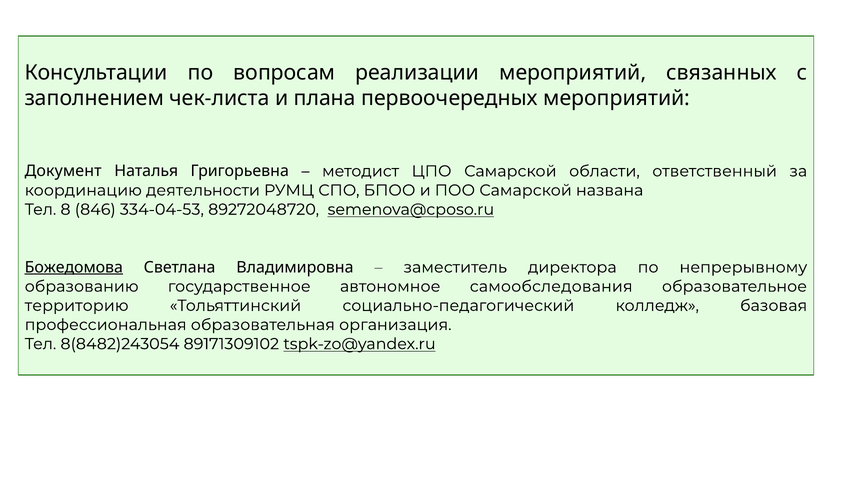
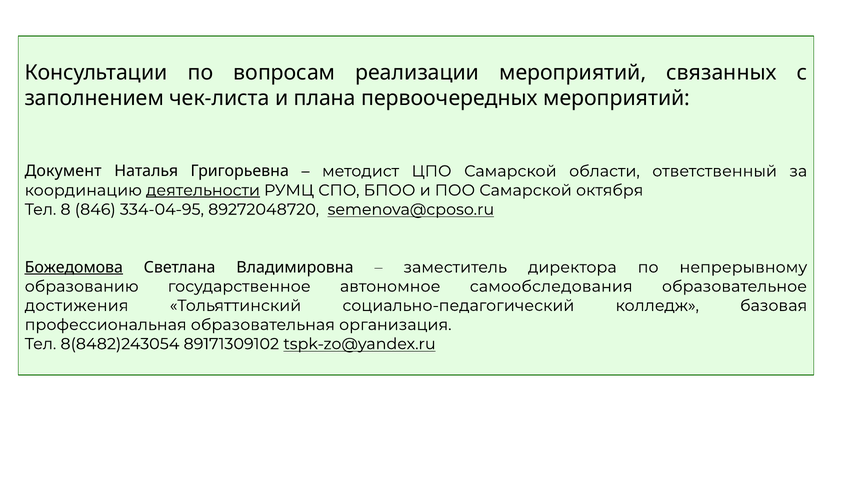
деятельности underline: none -> present
названа: названа -> октября
334-04-53: 334-04-53 -> 334-04-95
территорию: территорию -> достижения
